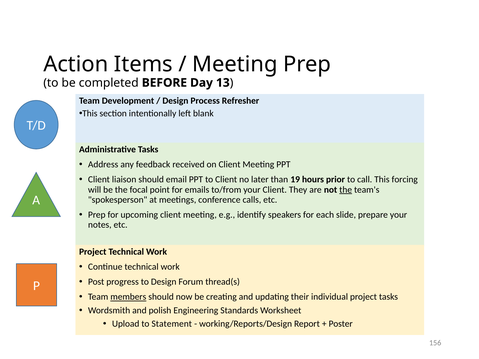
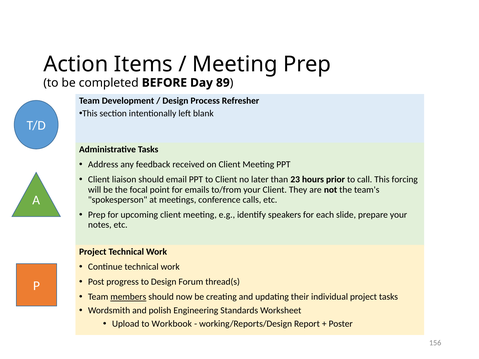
13: 13 -> 89
19: 19 -> 23
the at (346, 190) underline: present -> none
Statement: Statement -> Workbook
